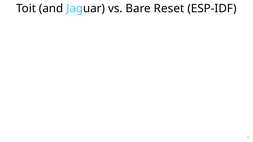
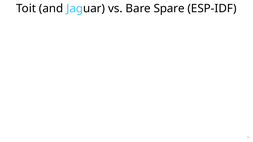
Reset: Reset -> Spare
